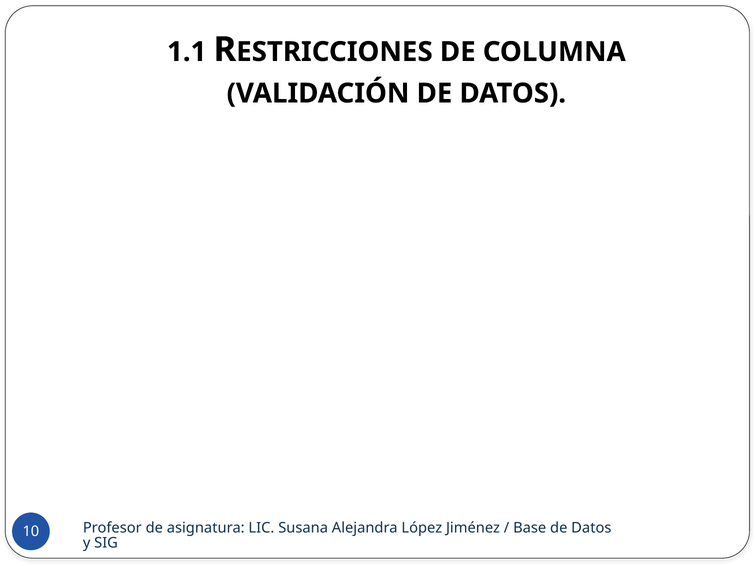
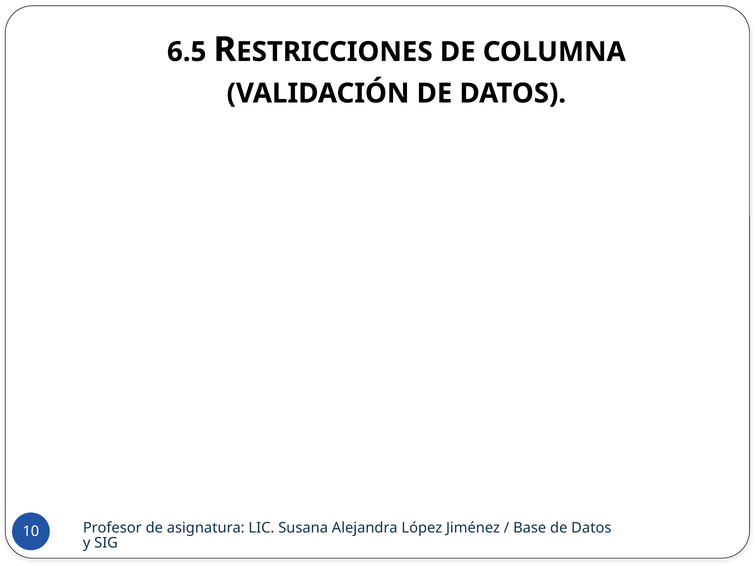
1.1: 1.1 -> 6.5
